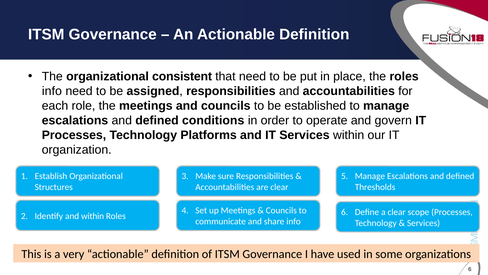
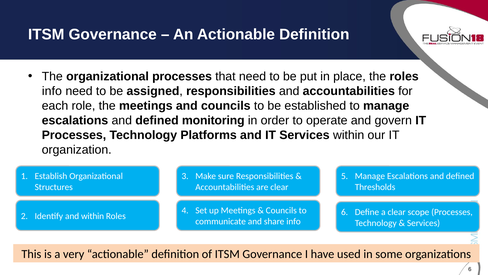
organizational consistent: consistent -> processes
conditions: conditions -> monitoring
